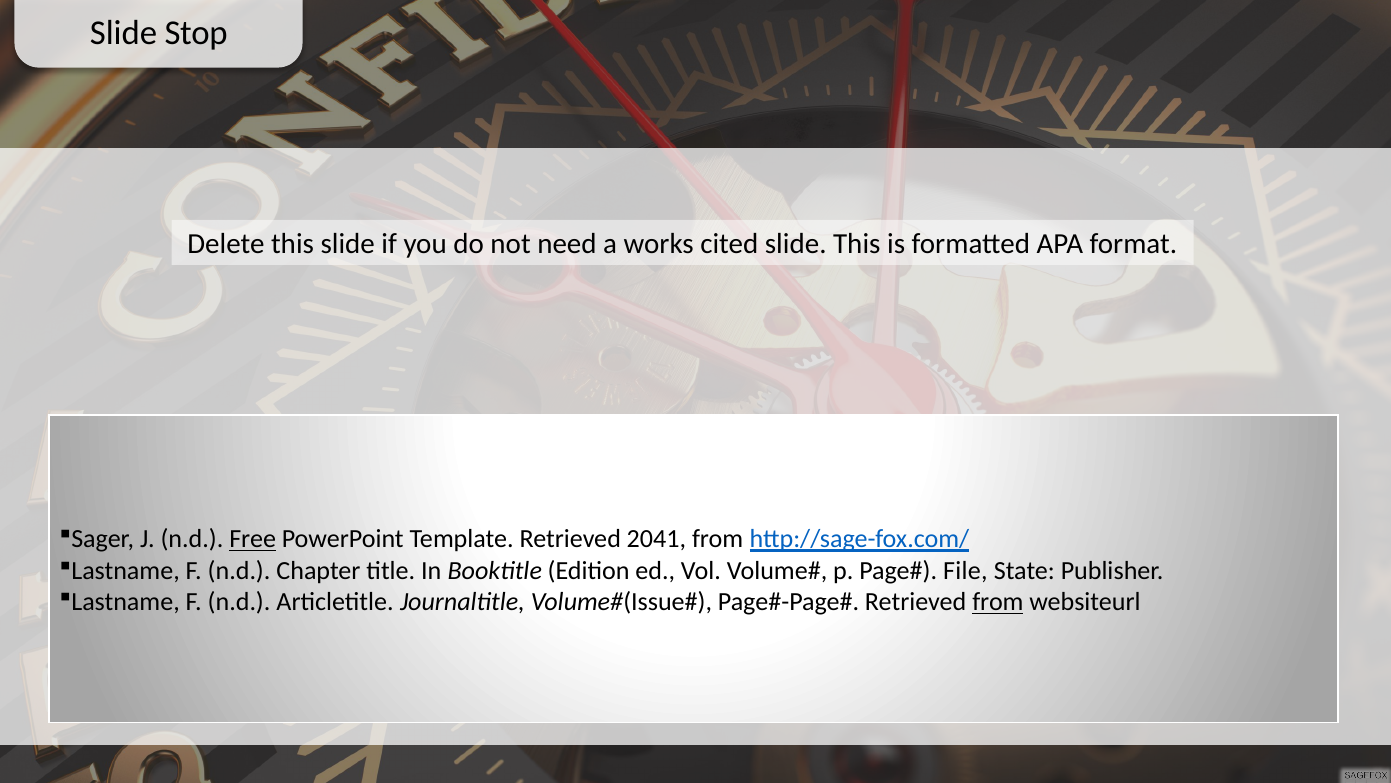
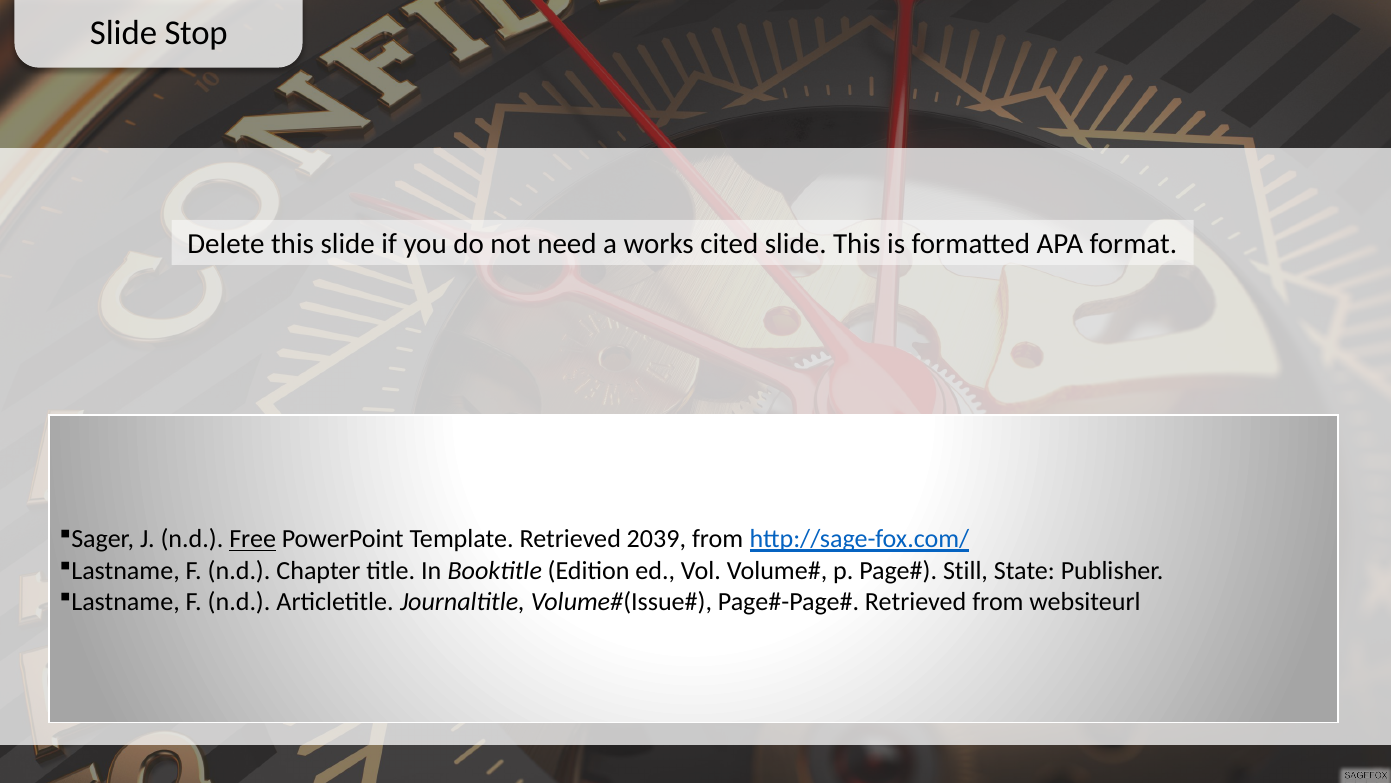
2041: 2041 -> 2039
File: File -> Still
from at (998, 602) underline: present -> none
